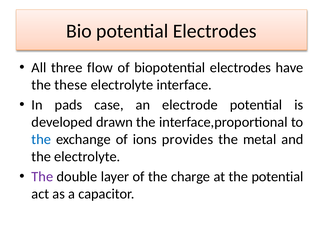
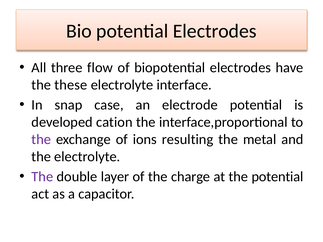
pads: pads -> snap
drawn: drawn -> cation
the at (41, 140) colour: blue -> purple
provides: provides -> resulting
